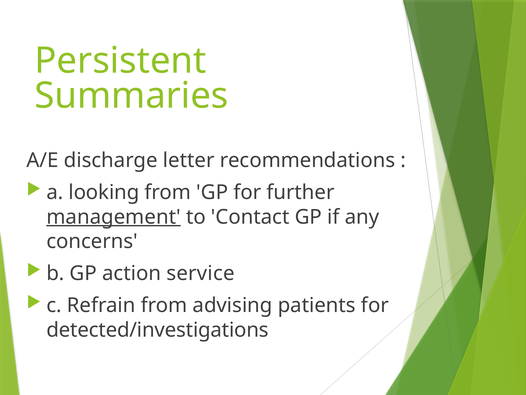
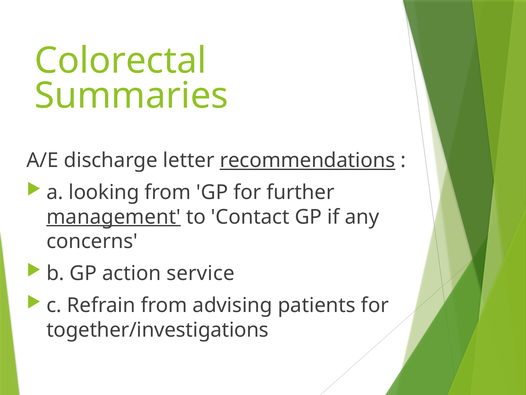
Persistent: Persistent -> Colorectal
recommendations underline: none -> present
detected/investigations: detected/investigations -> together/investigations
